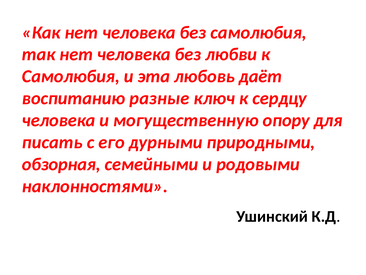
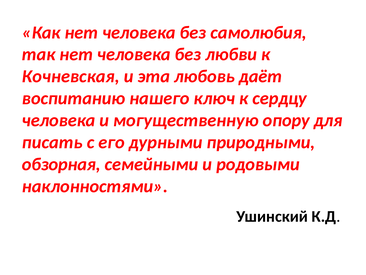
Самолюбия at (71, 76): Самолюбия -> Кочневская
разные: разные -> нашего
